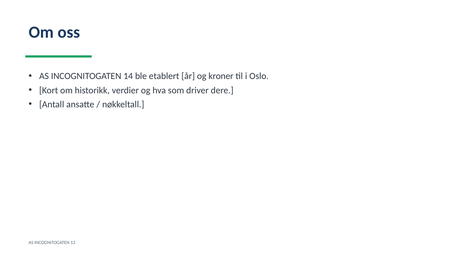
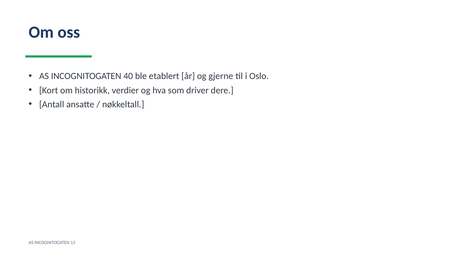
14: 14 -> 40
kroner: kroner -> gjerne
